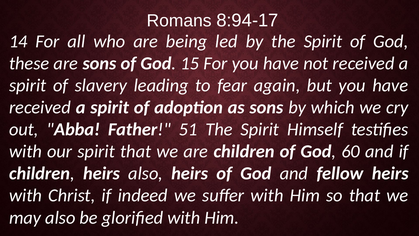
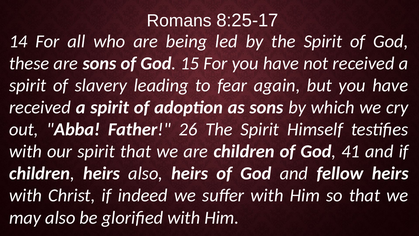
8:94-17: 8:94-17 -> 8:25-17
51: 51 -> 26
60: 60 -> 41
